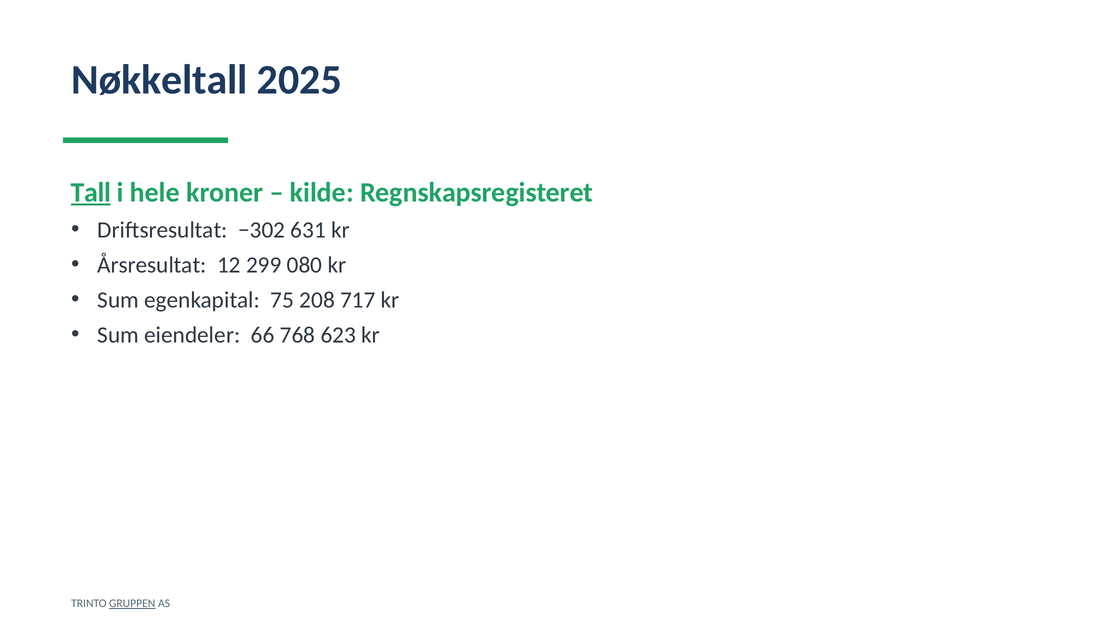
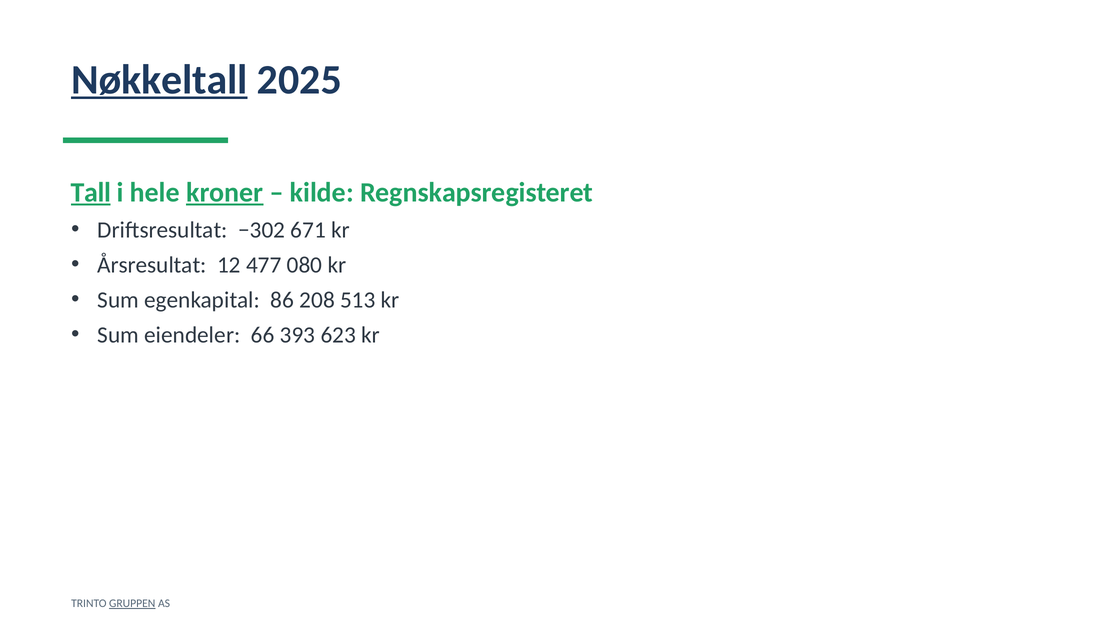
Nøkkeltall underline: none -> present
kroner underline: none -> present
631: 631 -> 671
299: 299 -> 477
75: 75 -> 86
717: 717 -> 513
768: 768 -> 393
